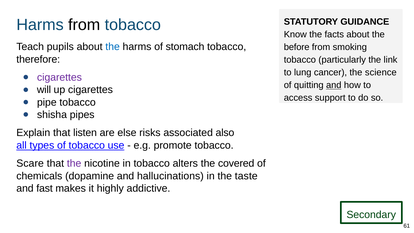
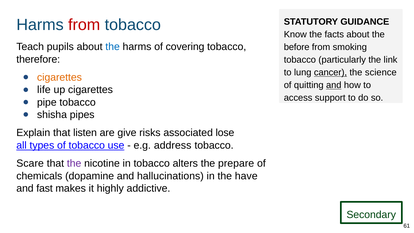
from at (84, 25) colour: black -> red
stomach: stomach -> covering
cancer underline: none -> present
cigarettes at (59, 77) colour: purple -> orange
will: will -> life
else: else -> give
also: also -> lose
promote: promote -> address
covered: covered -> prepare
taste: taste -> have
